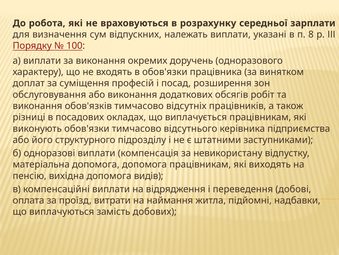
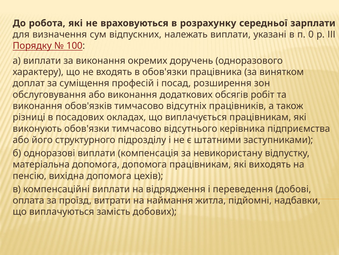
8: 8 -> 0
видів: видів -> цехів
